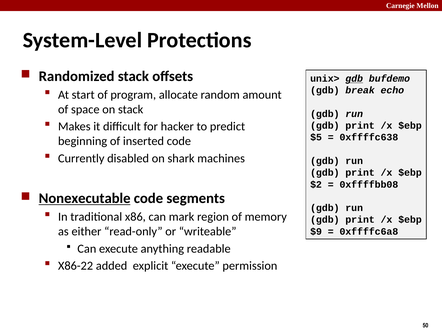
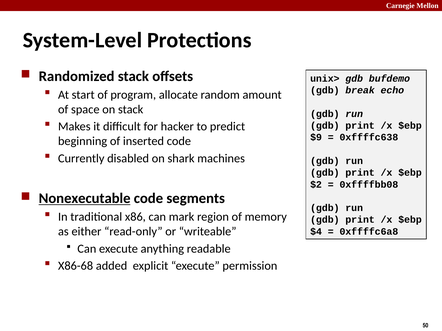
gdb at (354, 79) underline: present -> none
$5: $5 -> $9
$9: $9 -> $4
X86-22: X86-22 -> X86-68
